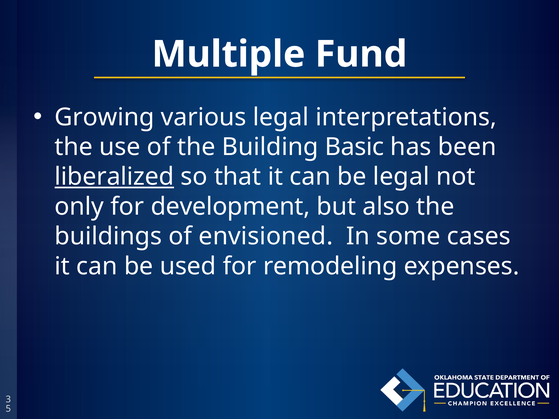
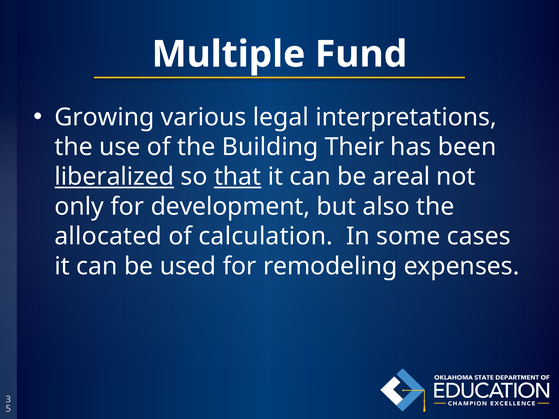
Basic: Basic -> Their
that underline: none -> present
be legal: legal -> areal
buildings: buildings -> allocated
envisioned: envisioned -> calculation
